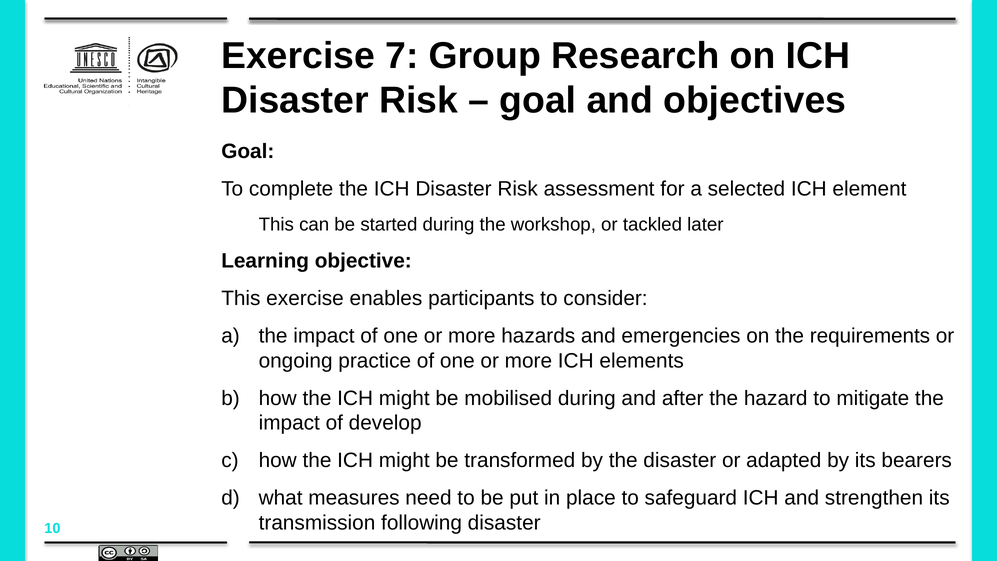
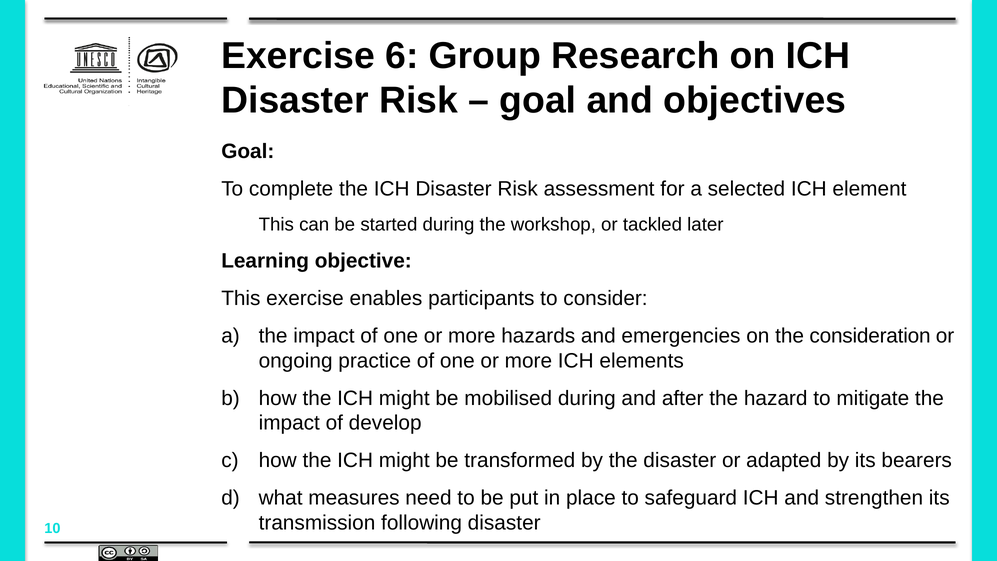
7: 7 -> 6
requirements: requirements -> consideration
